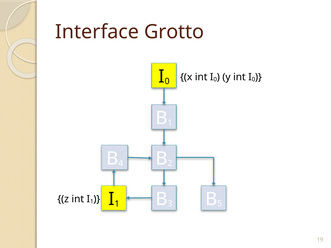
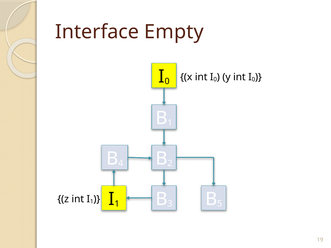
Grotto: Grotto -> Empty
